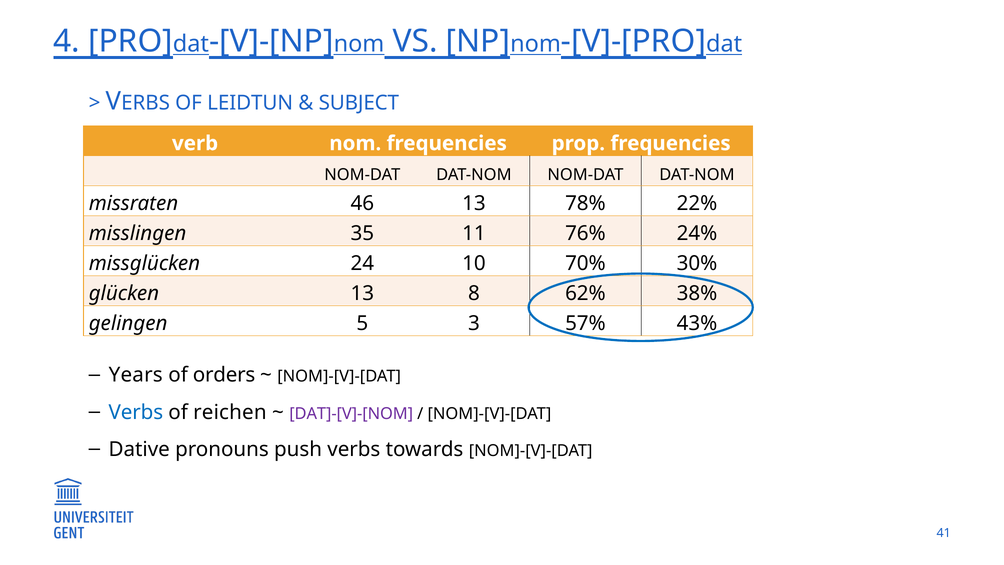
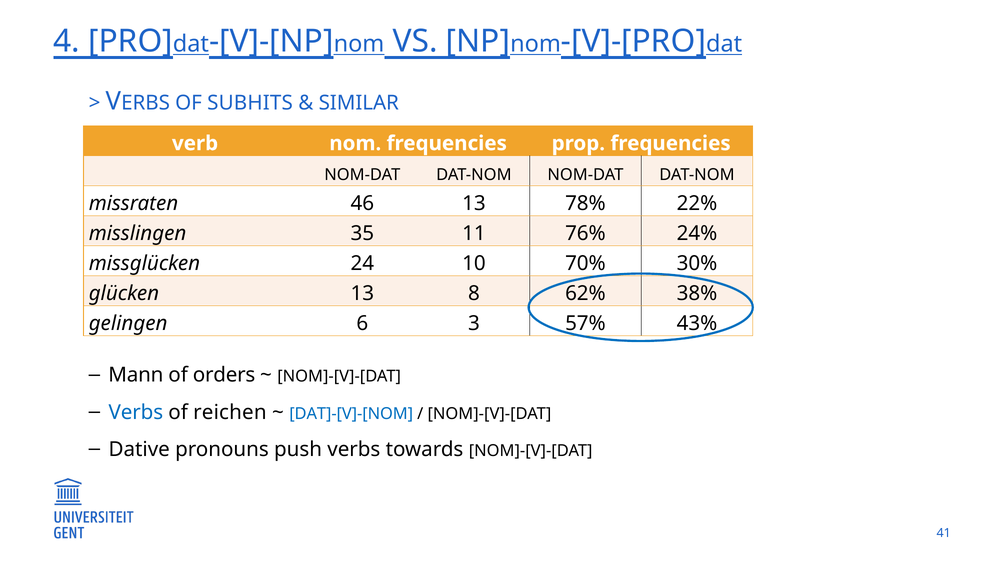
LEIDTUN: LEIDTUN -> SUBHITS
SUBJECT: SUBJECT -> SIMILAR
5: 5 -> 6
Years: Years -> Mann
DAT]-[V]-[NOM colour: purple -> blue
